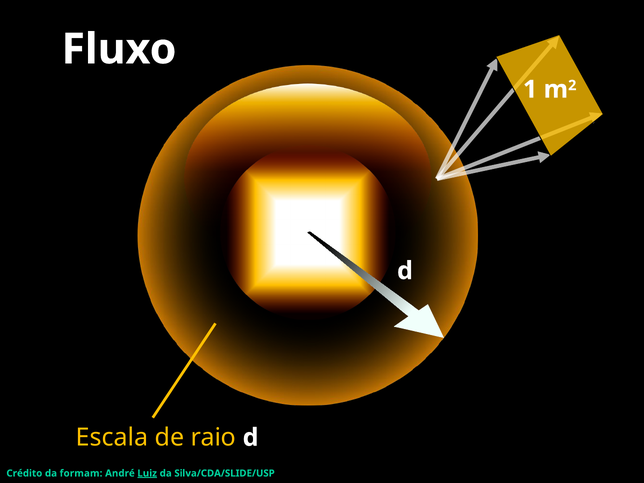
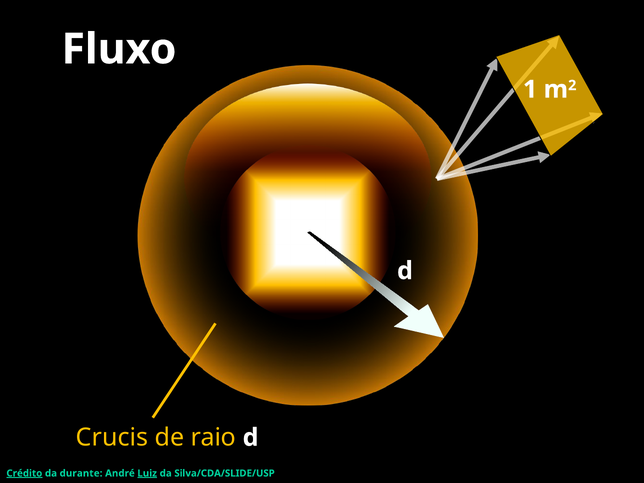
Escala: Escala -> Crucis
Crédito underline: none -> present
formam: formam -> durante
